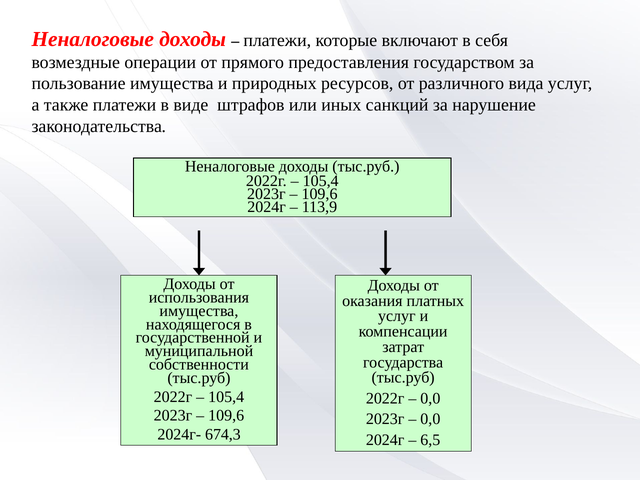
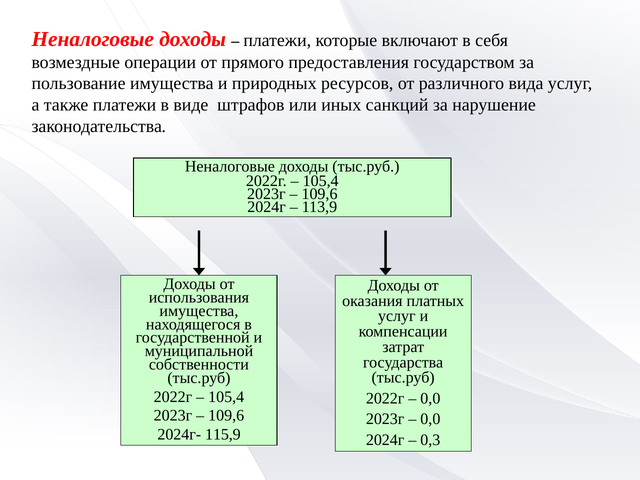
674,3: 674,3 -> 115,9
6,5: 6,5 -> 0,3
